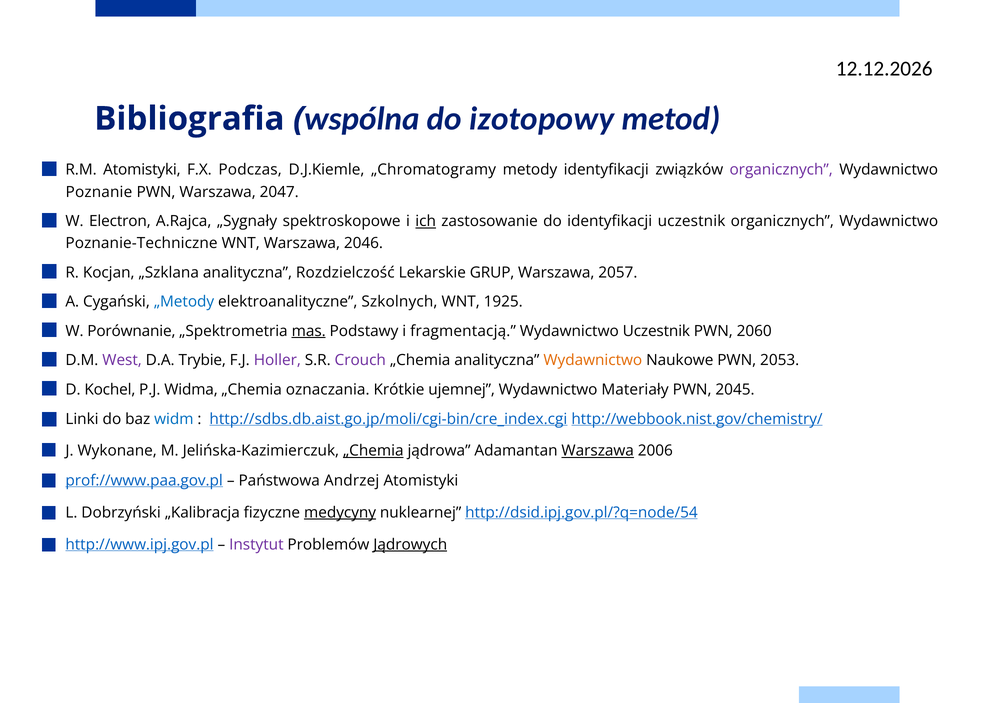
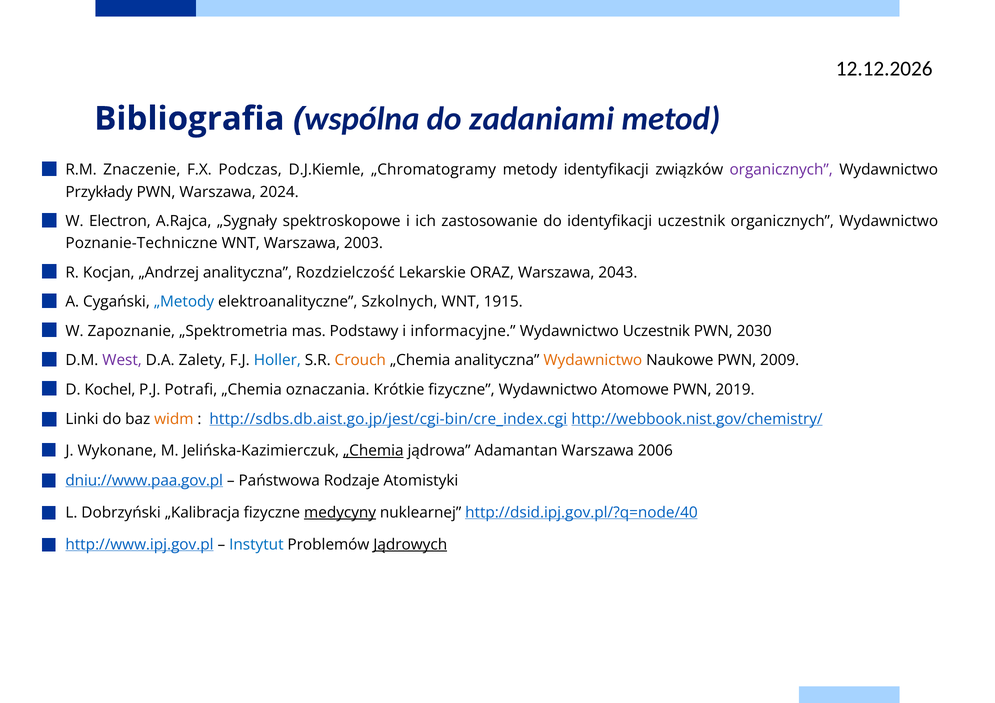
izotopowy: izotopowy -> zadaniami
R.M Atomistyki: Atomistyki -> Znaczenie
Poznanie: Poznanie -> Przykłady
2047: 2047 -> 2024
ich underline: present -> none
2046: 2046 -> 2003
„Szklana: „Szklana -> „Andrzej
GRUP: GRUP -> ORAZ
2057: 2057 -> 2043
1925: 1925 -> 1915
Porównanie: Porównanie -> Zapoznanie
mas underline: present -> none
fragmentacją: fragmentacją -> informacyjne
2060: 2060 -> 2030
Trybie: Trybie -> Zalety
Holler colour: purple -> blue
Crouch colour: purple -> orange
2053: 2053 -> 2009
Widma: Widma -> Potrafi
Krótkie ujemnej: ujemnej -> fizyczne
Materiały: Materiały -> Atomowe
2045: 2045 -> 2019
widm colour: blue -> orange
http://sdbs.db.aist.go.jp/moli/cgi-bin/cre_index.cgi: http://sdbs.db.aist.go.jp/moli/cgi-bin/cre_index.cgi -> http://sdbs.db.aist.go.jp/jest/cgi-bin/cre_index.cgi
Warszawa at (598, 451) underline: present -> none
prof://www.paa.gov.pl: prof://www.paa.gov.pl -> dniu://www.paa.gov.pl
Andrzej: Andrzej -> Rodzaje
http://dsid.ipj.gov.pl/?q=node/54: http://dsid.ipj.gov.pl/?q=node/54 -> http://dsid.ipj.gov.pl/?q=node/40
Instytut colour: purple -> blue
